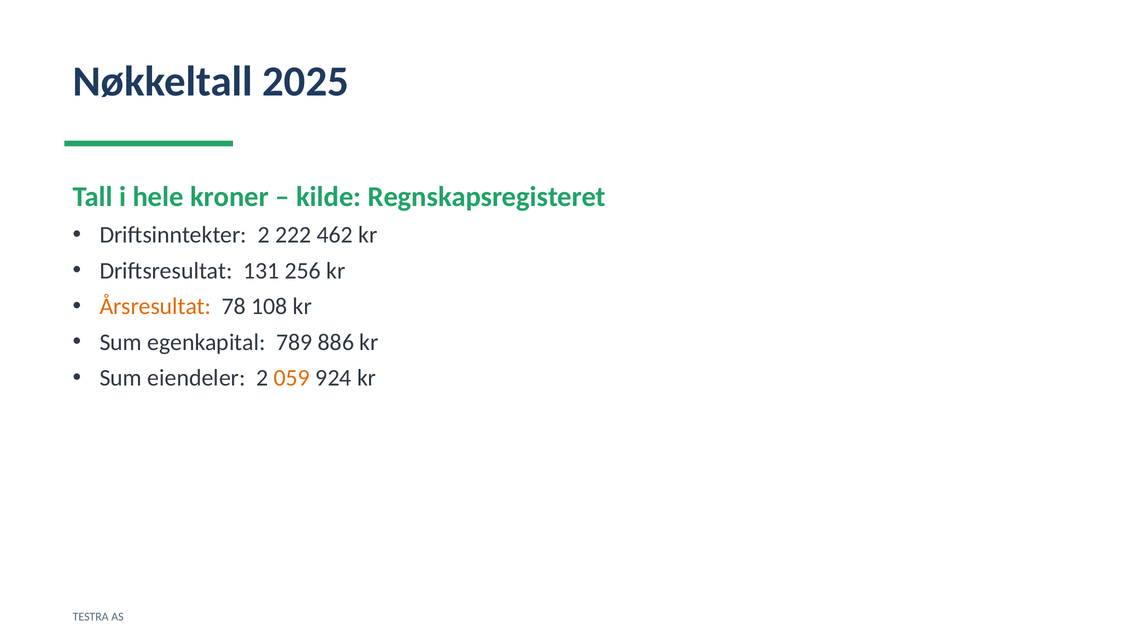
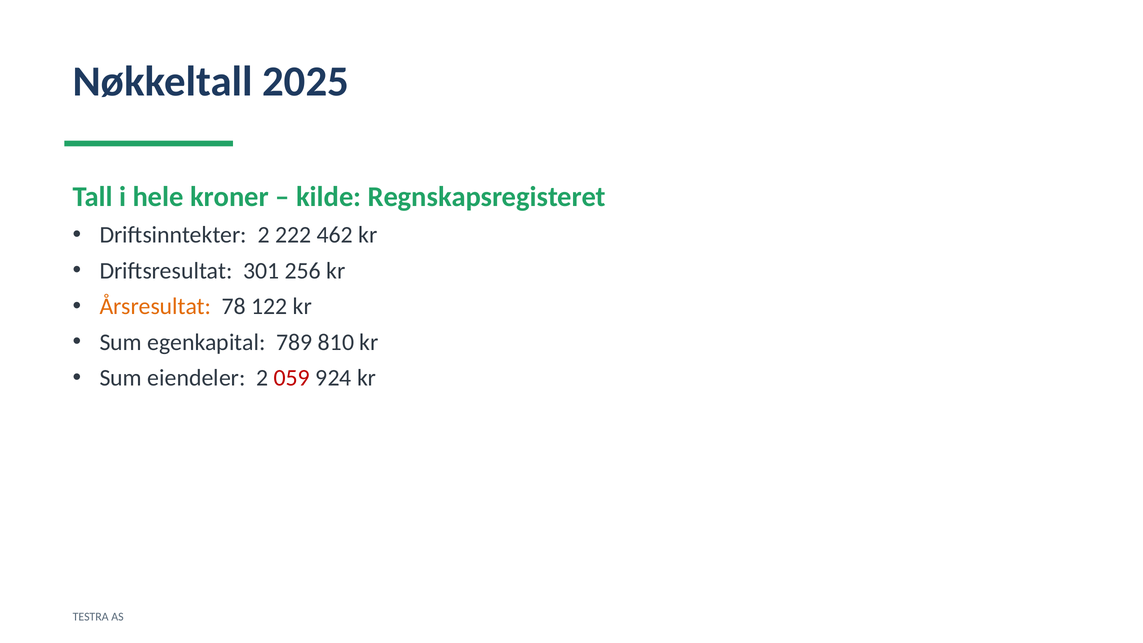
131: 131 -> 301
108: 108 -> 122
886: 886 -> 810
059 colour: orange -> red
